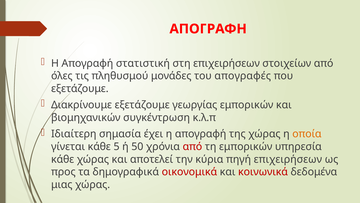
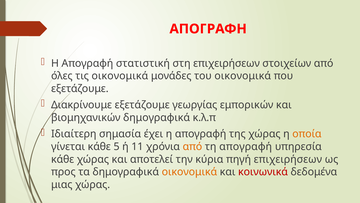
τις πληθυσμού: πληθυσμού -> οικονομικά
του απογραφές: απογραφές -> οικονομικά
βιομηχανικών συγκέντρωση: συγκέντρωση -> δημογραφικά
50: 50 -> 11
από at (192, 146) colour: red -> orange
τη εμπορικών: εμπορικών -> απογραφή
οικονομικά at (189, 172) colour: red -> orange
